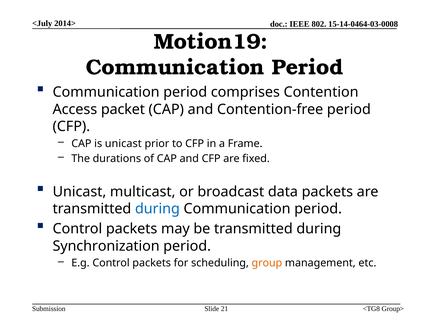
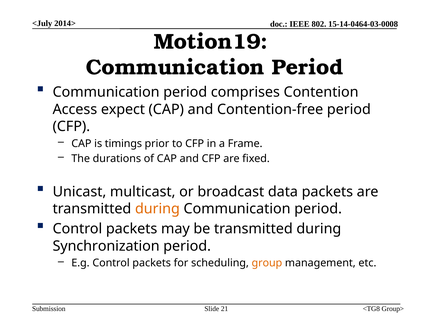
packet: packet -> expect
is unicast: unicast -> timings
during at (157, 209) colour: blue -> orange
